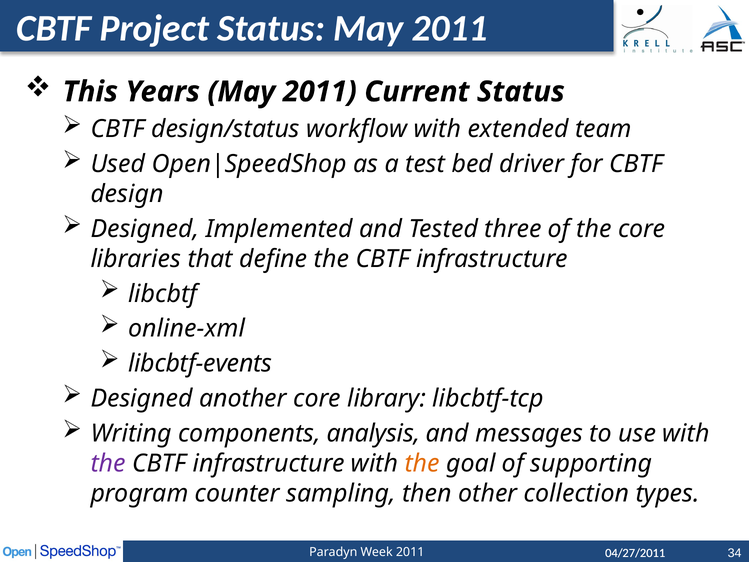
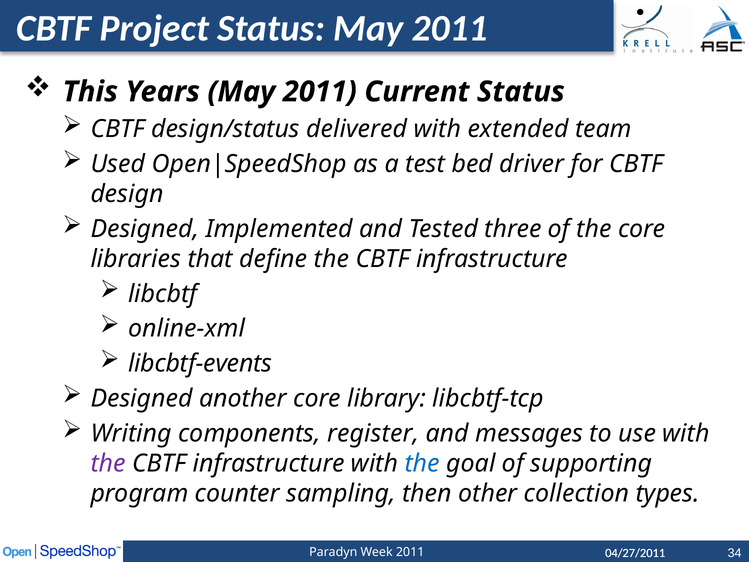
workflow: workflow -> delivered
analysis: analysis -> register
the at (422, 463) colour: orange -> blue
